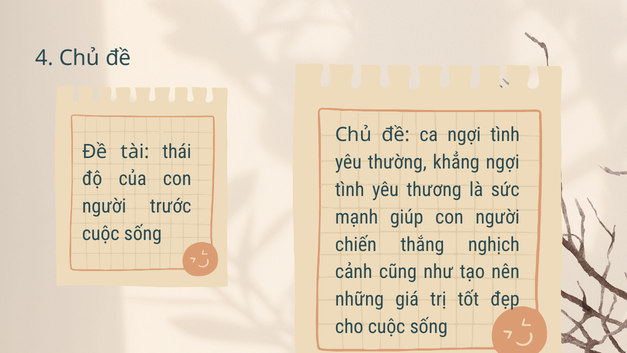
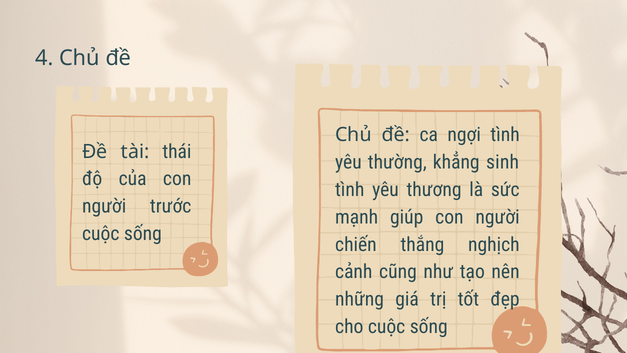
khẳng ngợi: ngợi -> sinh
